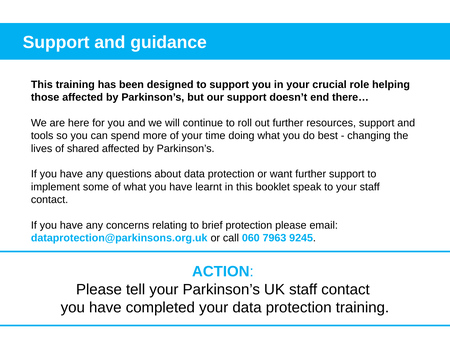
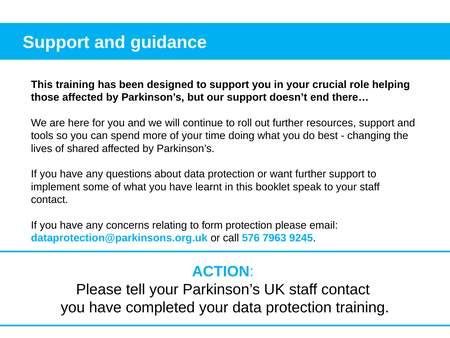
brief: brief -> form
060: 060 -> 576
